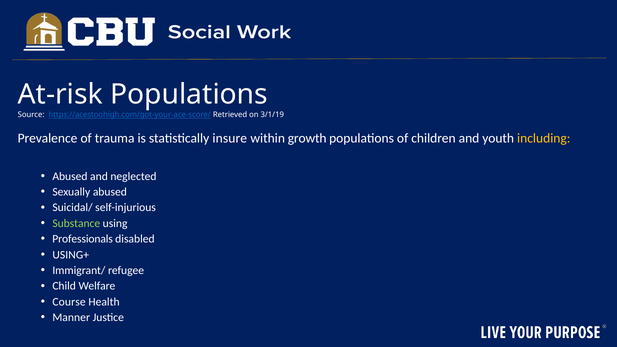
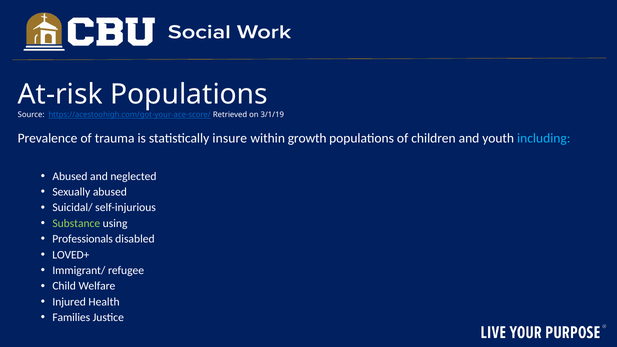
including colour: yellow -> light blue
USING+: USING+ -> LOVED+
Course: Course -> Injured
Manner: Manner -> Families
